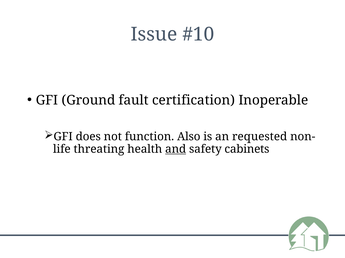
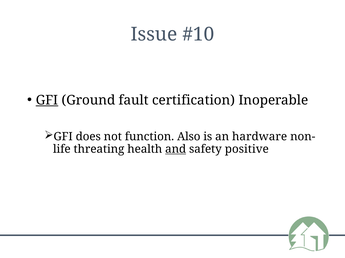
GFI at (47, 100) underline: none -> present
requested: requested -> hardware
cabinets: cabinets -> positive
